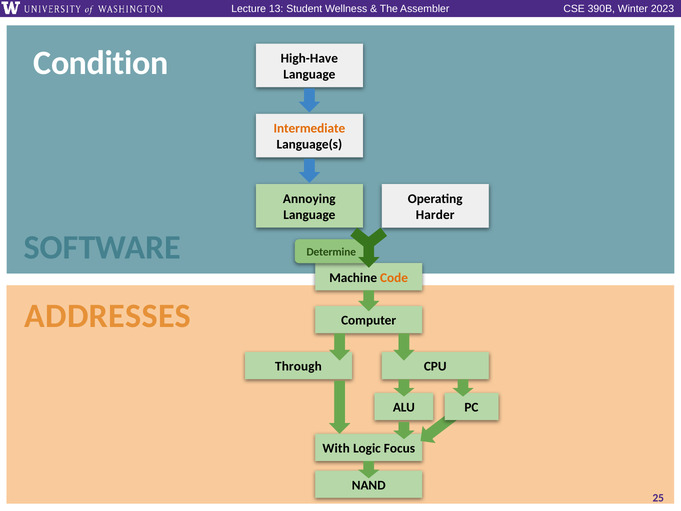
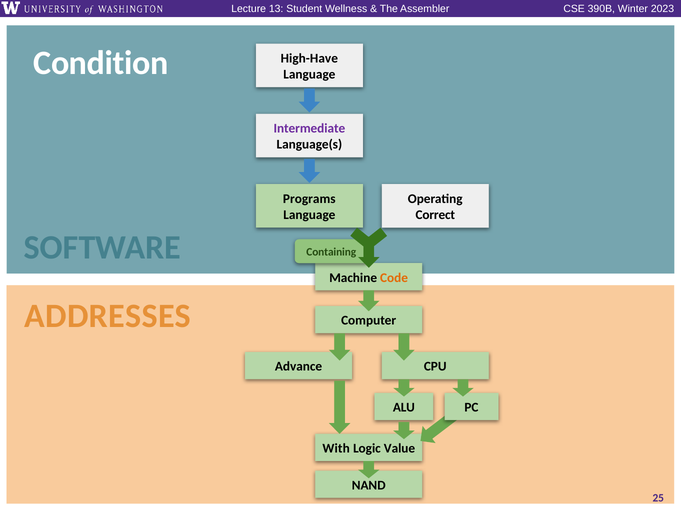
Intermediate colour: orange -> purple
Annoying: Annoying -> Programs
Harder: Harder -> Correct
Determine: Determine -> Containing
Through: Through -> Advance
Focus: Focus -> Value
